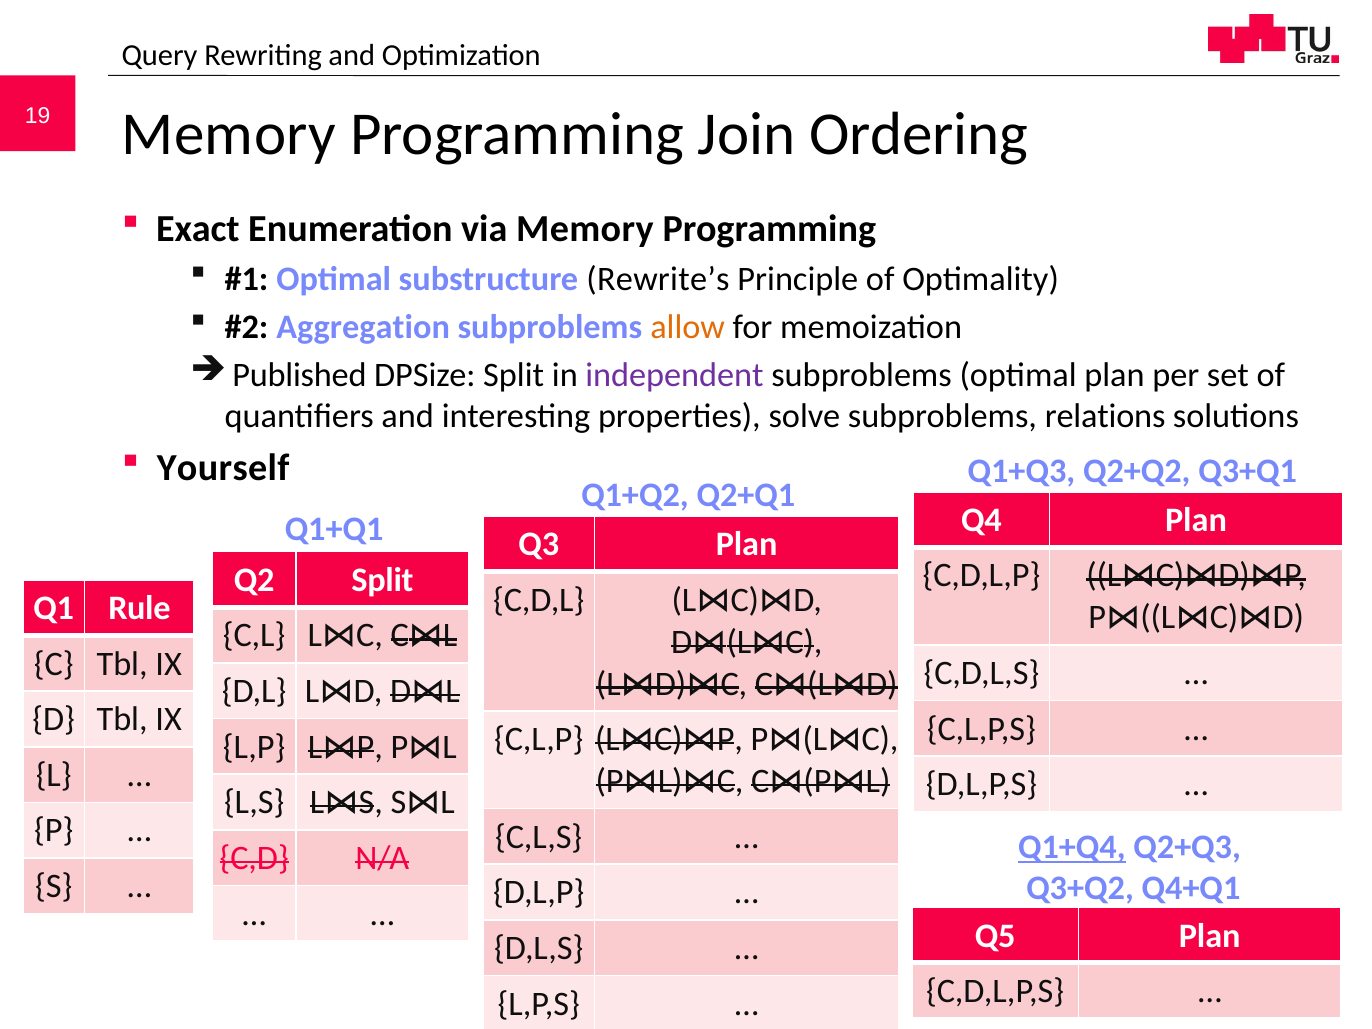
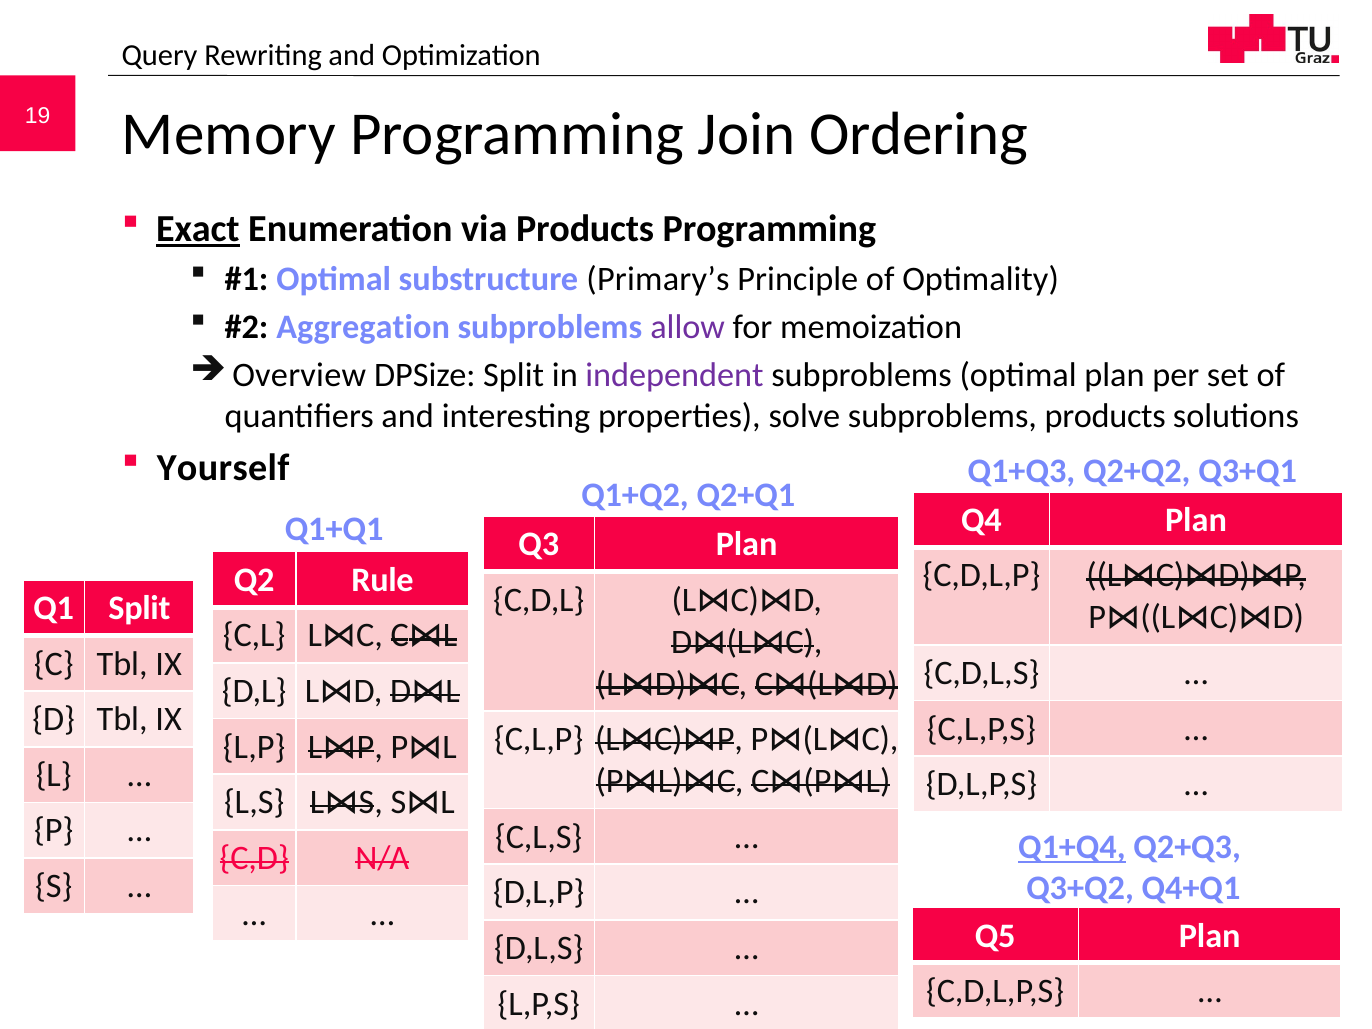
Exact underline: none -> present
via Memory: Memory -> Products
Rewrite’s: Rewrite’s -> Primary’s
allow colour: orange -> purple
Published: Published -> Overview
subproblems relations: relations -> products
Q2 Split: Split -> Rule
Q1 Rule: Rule -> Split
